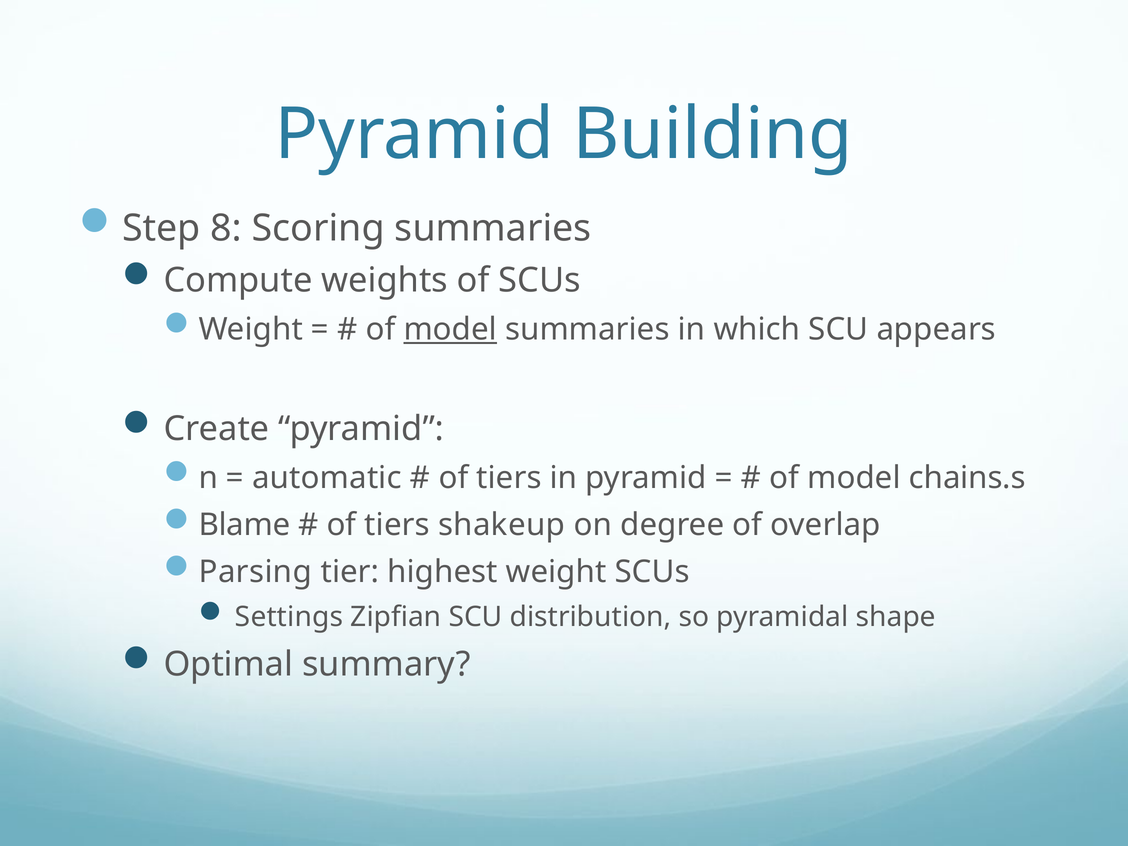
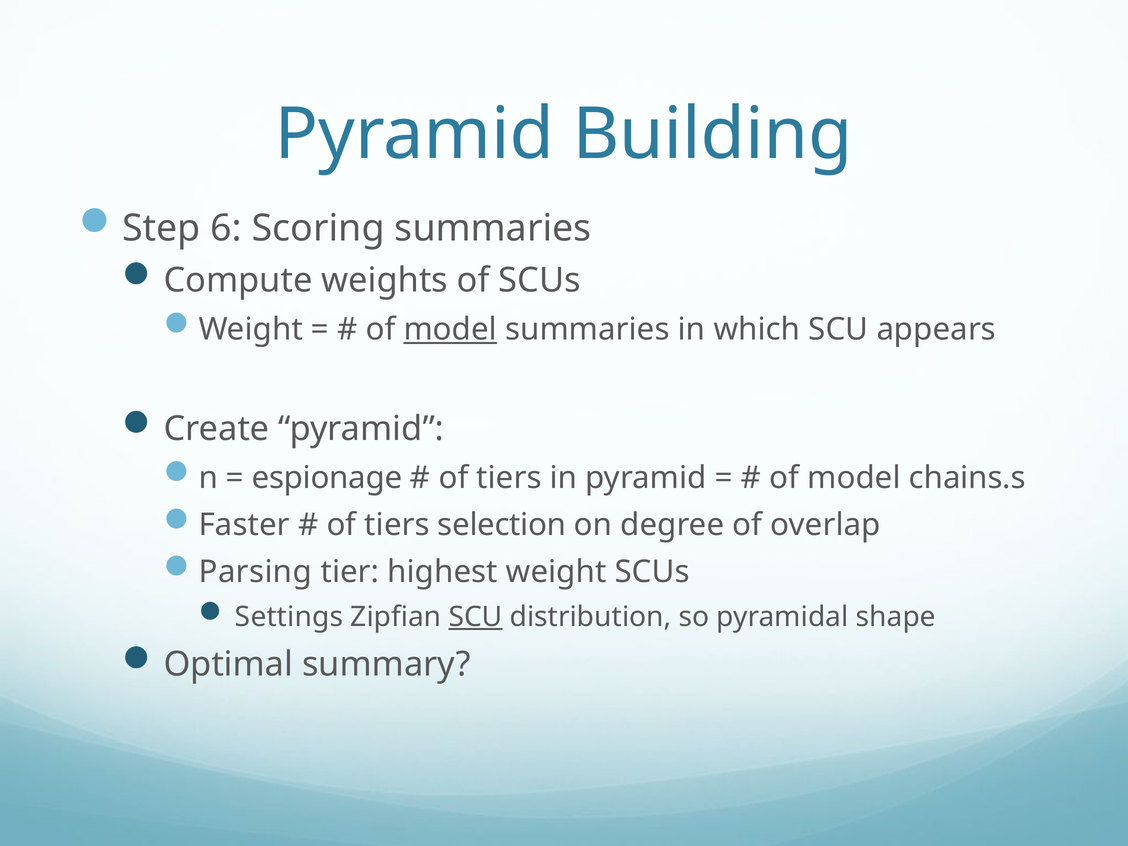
8: 8 -> 6
automatic: automatic -> espionage
Blame: Blame -> Faster
shakeup: shakeup -> selection
SCU at (476, 617) underline: none -> present
